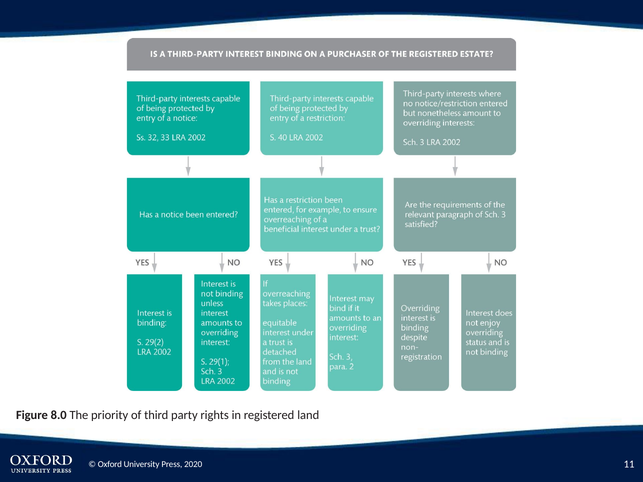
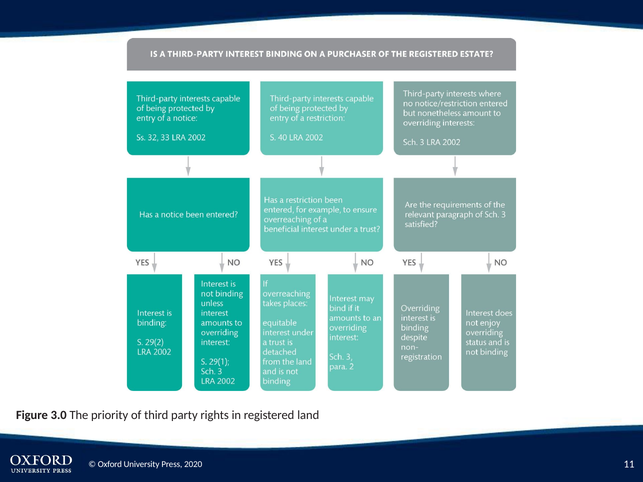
8.0: 8.0 -> 3.0
